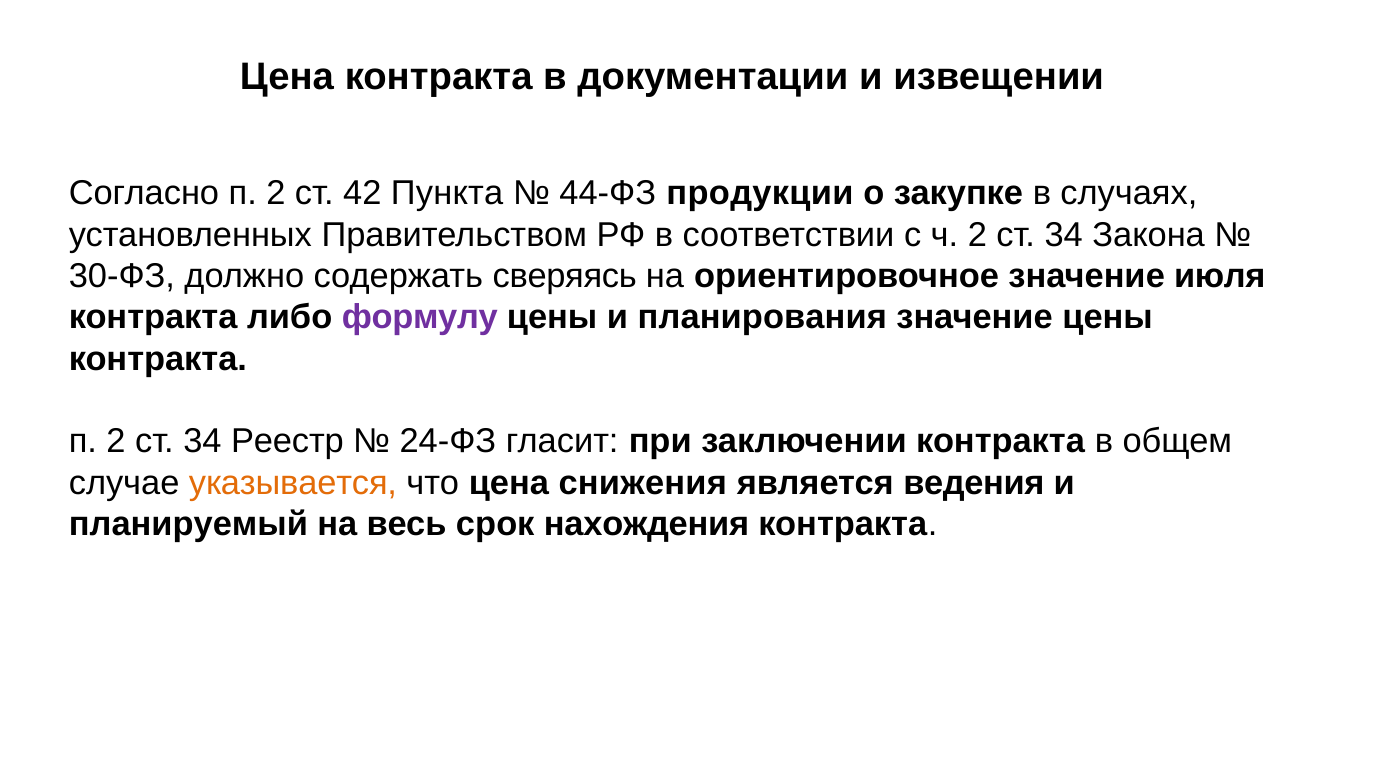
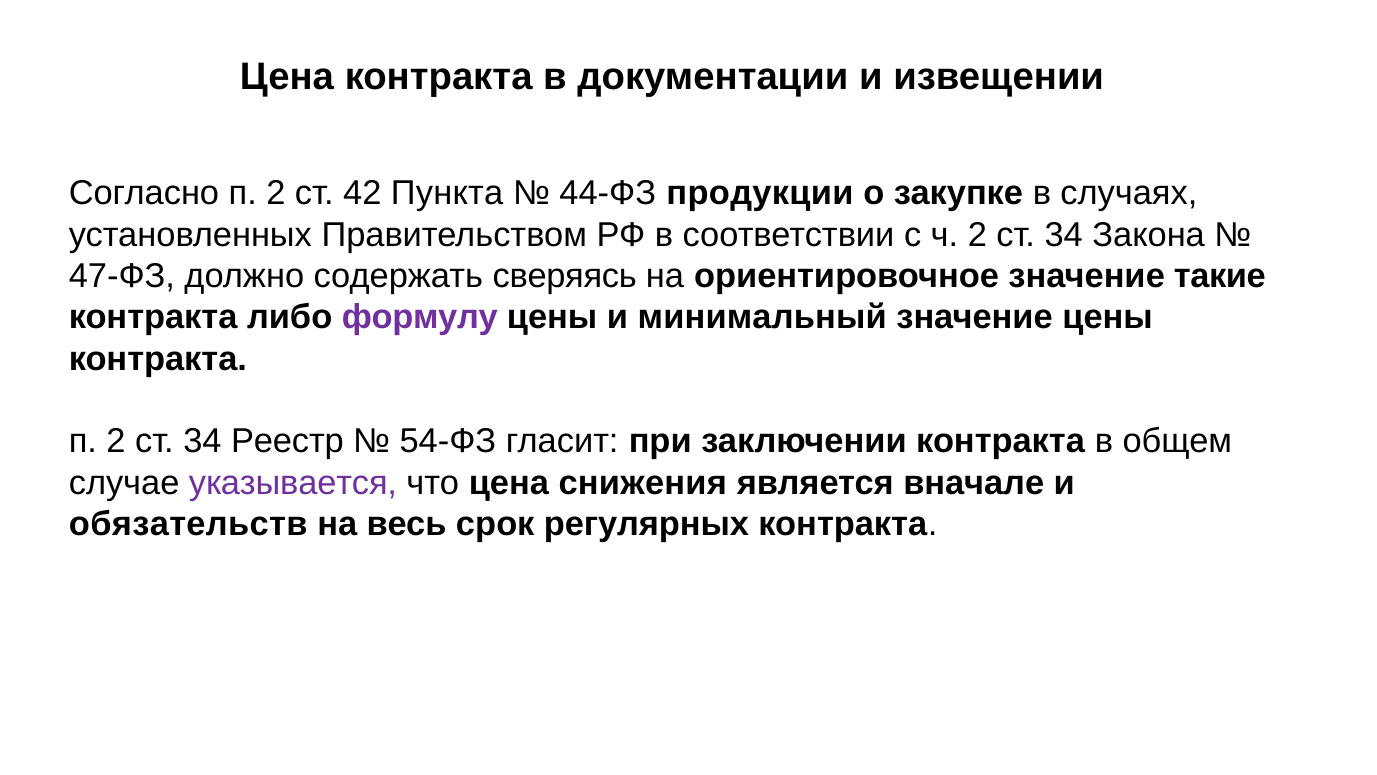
30-ФЗ: 30-ФЗ -> 47-ФЗ
июля: июля -> такие
планирования: планирования -> минимальный
24-ФЗ: 24-ФЗ -> 54-ФЗ
указывается colour: orange -> purple
ведения: ведения -> вначале
планируемый: планируемый -> обязательств
нахождения: нахождения -> регулярных
